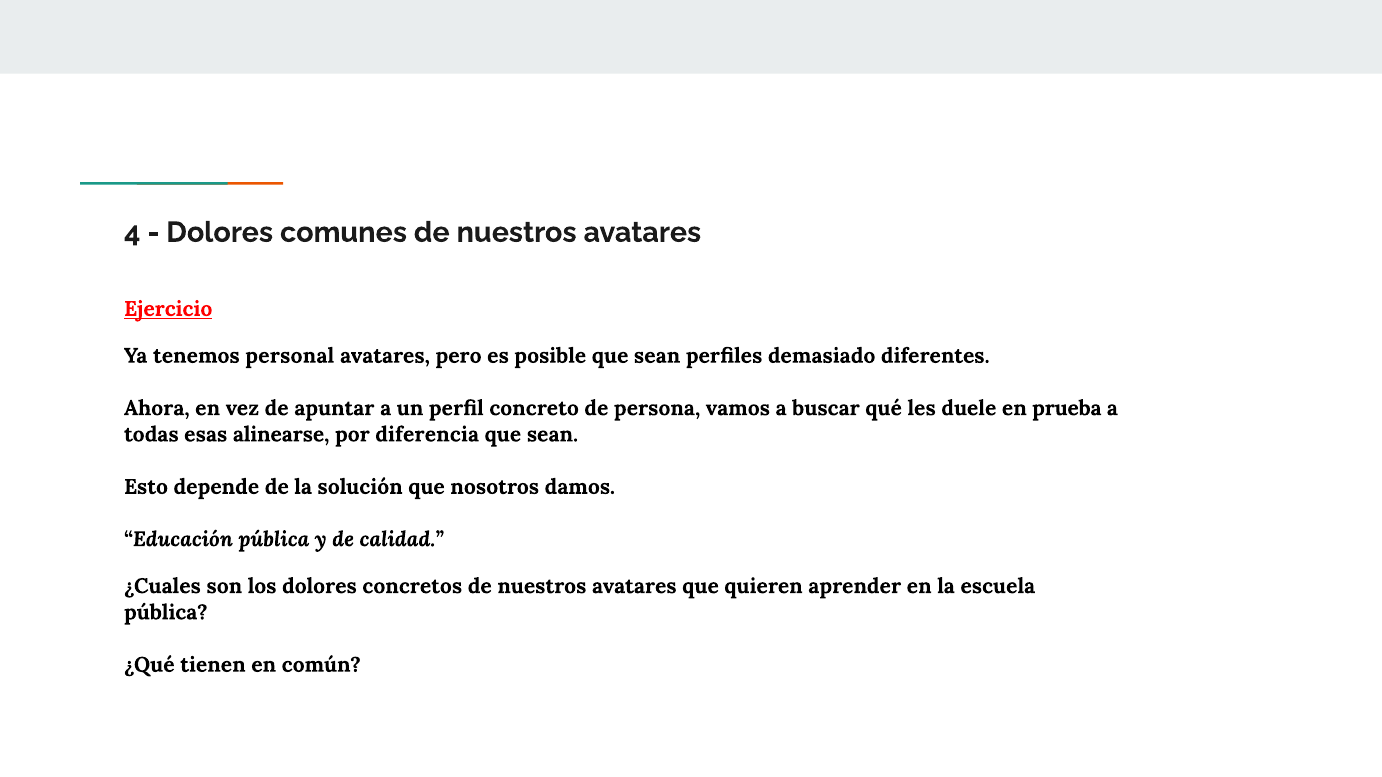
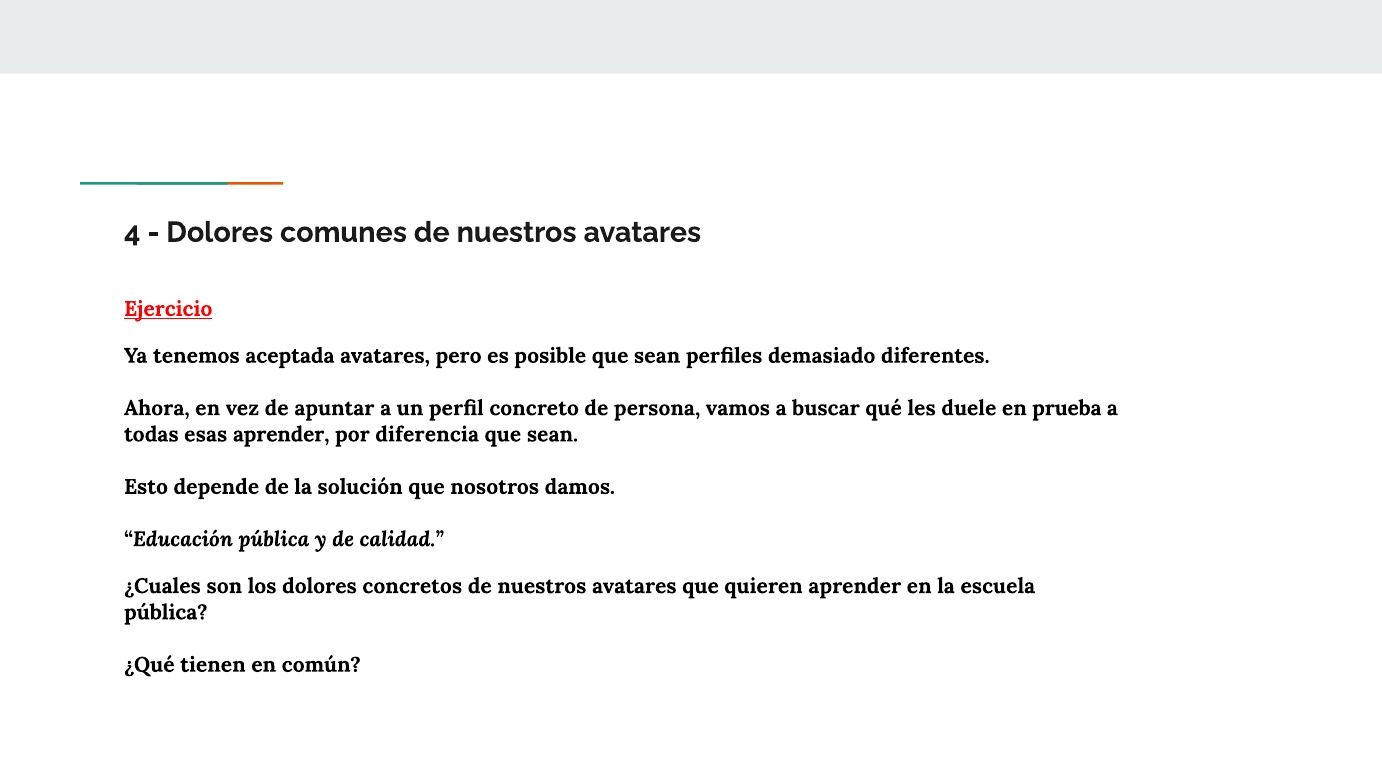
personal: personal -> aceptada
esas alinearse: alinearse -> aprender
